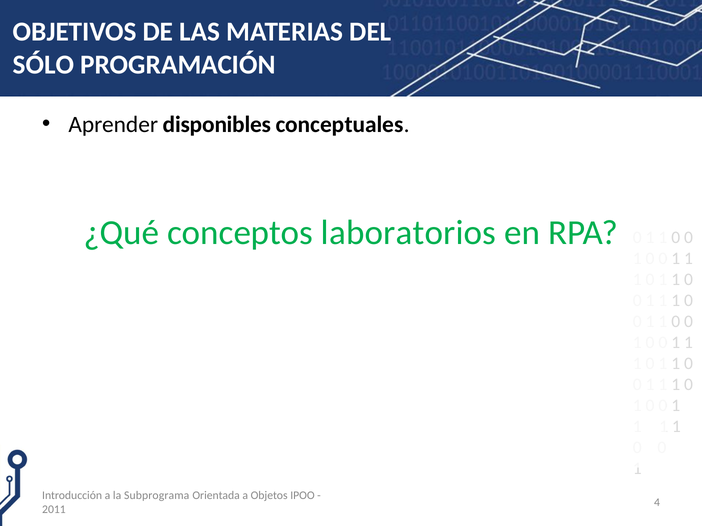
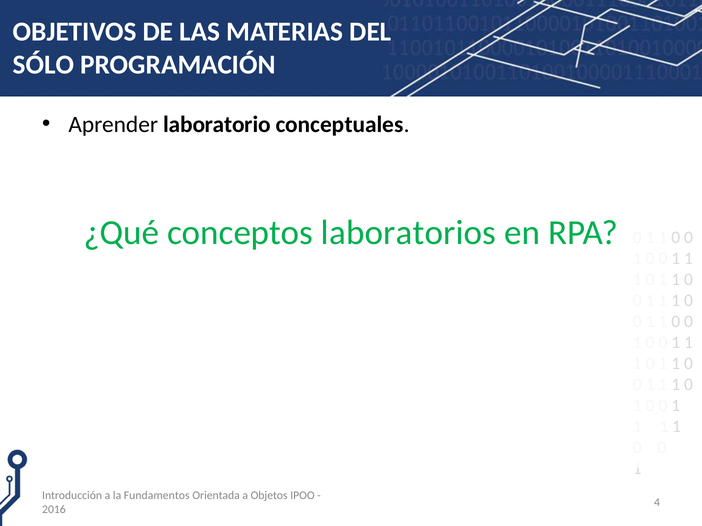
disponibles: disponibles -> laboratorio
Subprograma: Subprograma -> Fundamentos
2011: 2011 -> 2016
